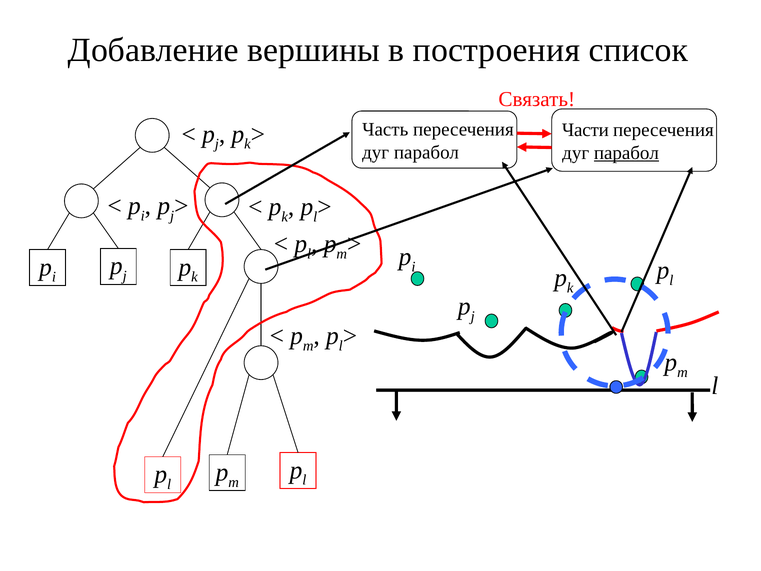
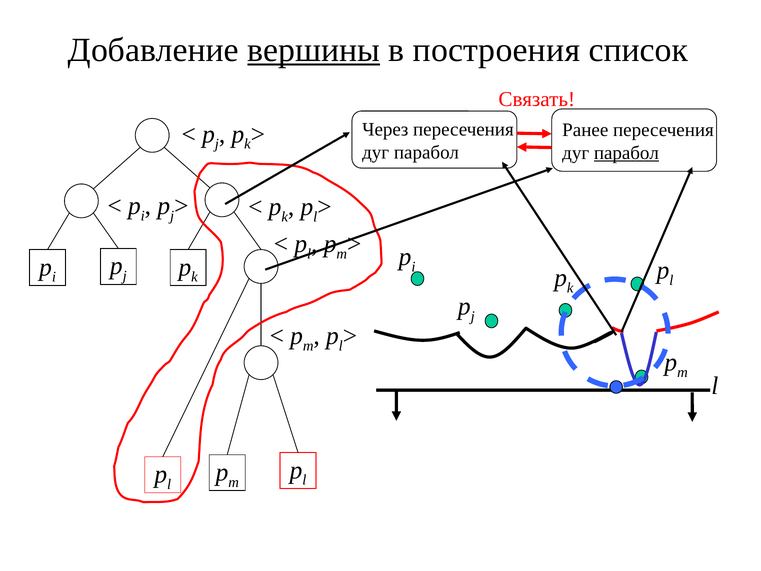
вершины underline: none -> present
Часть: Часть -> Через
Части: Части -> Ранее
